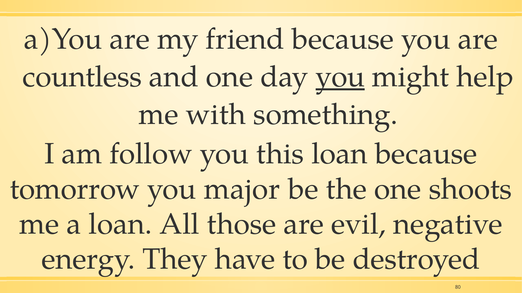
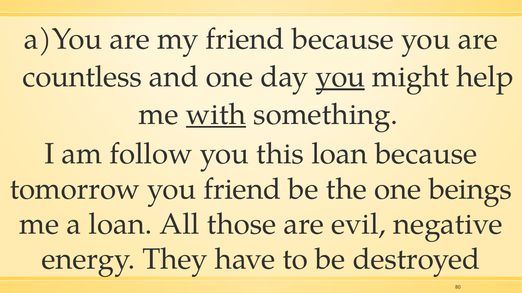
with underline: none -> present
you major: major -> friend
shoots: shoots -> beings
